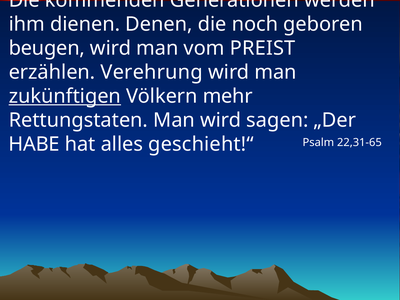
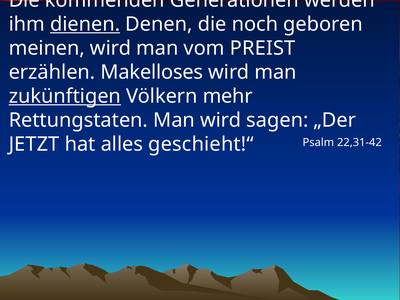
dienen underline: none -> present
beugen: beugen -> meinen
Verehrung: Verehrung -> Makelloses
HABE: HABE -> JETZT
22,31-65: 22,31-65 -> 22,31-42
